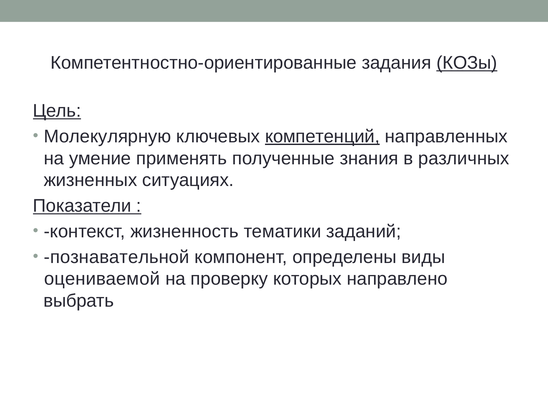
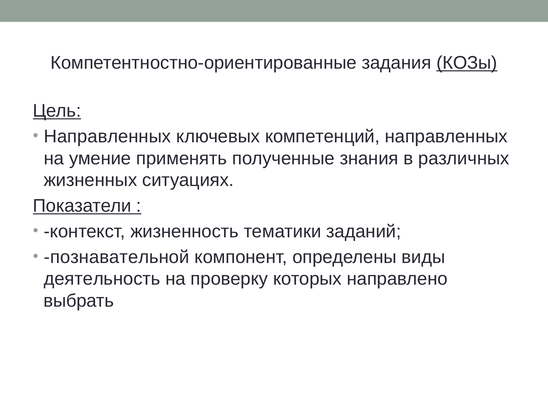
Молекулярную at (107, 136): Молекулярную -> Направленных
компетенций underline: present -> none
оцениваемой: оцениваемой -> деятельность
